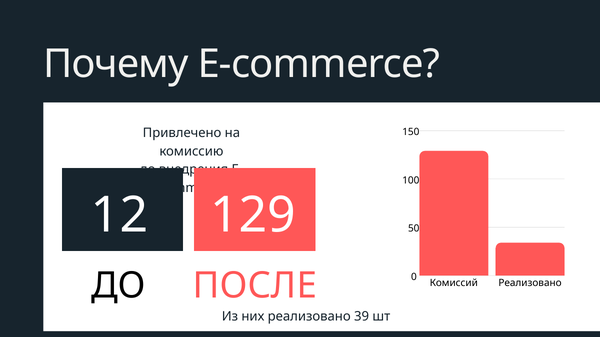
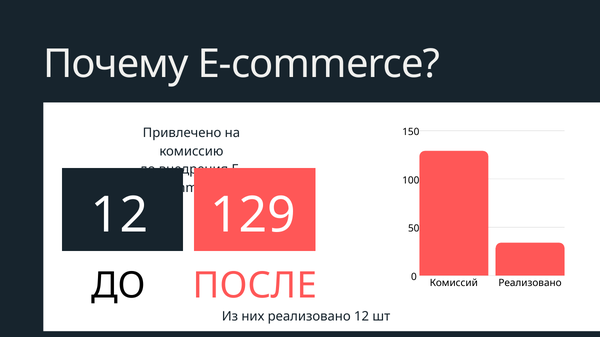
реализовано 39: 39 -> 12
